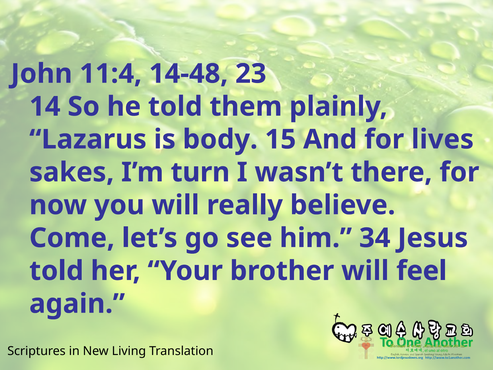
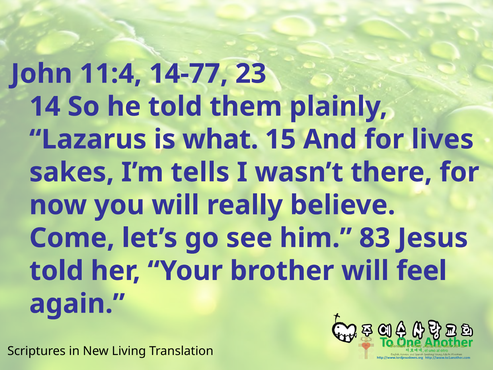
14-48: 14-48 -> 14-77
body: body -> what
turn: turn -> tells
34: 34 -> 83
